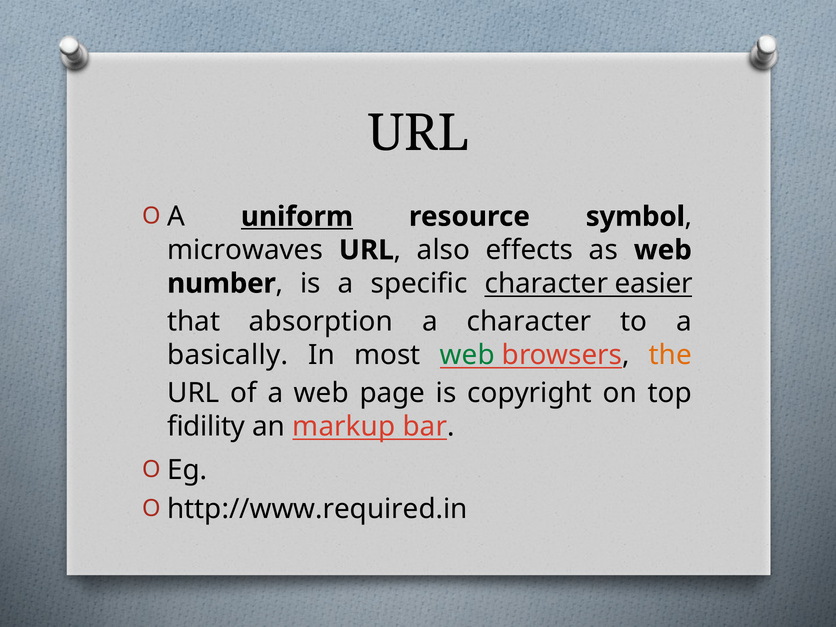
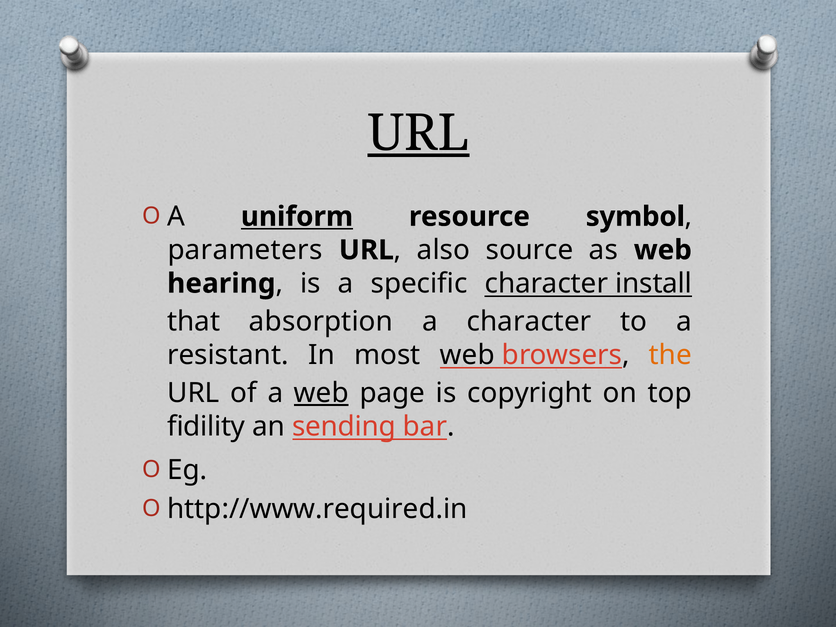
URL at (418, 133) underline: none -> present
microwaves: microwaves -> parameters
effects: effects -> source
number: number -> hearing
easier: easier -> install
basically: basically -> resistant
web at (467, 355) colour: green -> black
web at (321, 393) underline: none -> present
markup: markup -> sending
